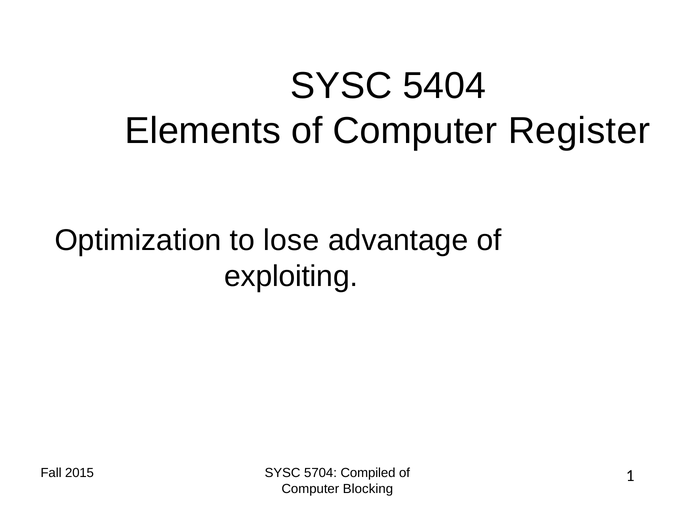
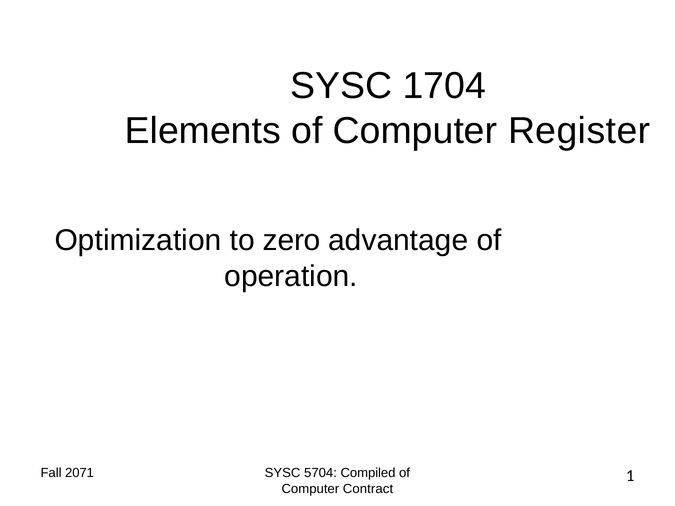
5404: 5404 -> 1704
lose: lose -> zero
exploiting: exploiting -> operation
2015: 2015 -> 2071
Blocking: Blocking -> Contract
